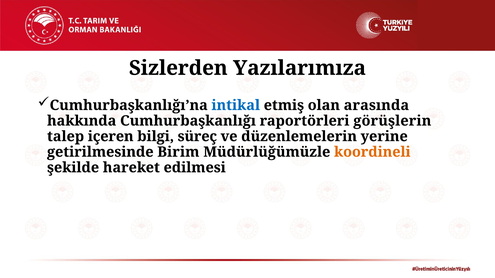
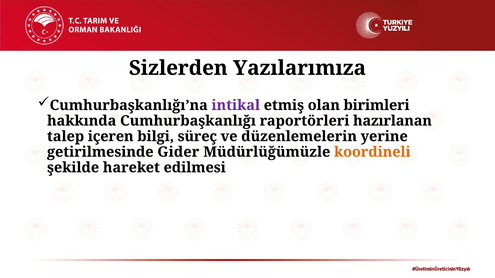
intikal colour: blue -> purple
arasında: arasında -> birimleri
görüşlerin: görüşlerin -> hazırlanan
Birim: Birim -> Gider
